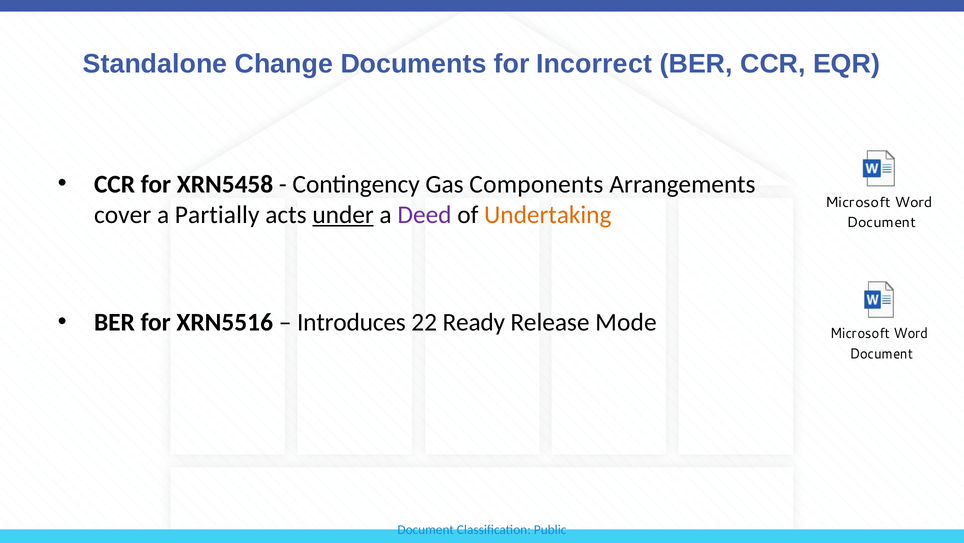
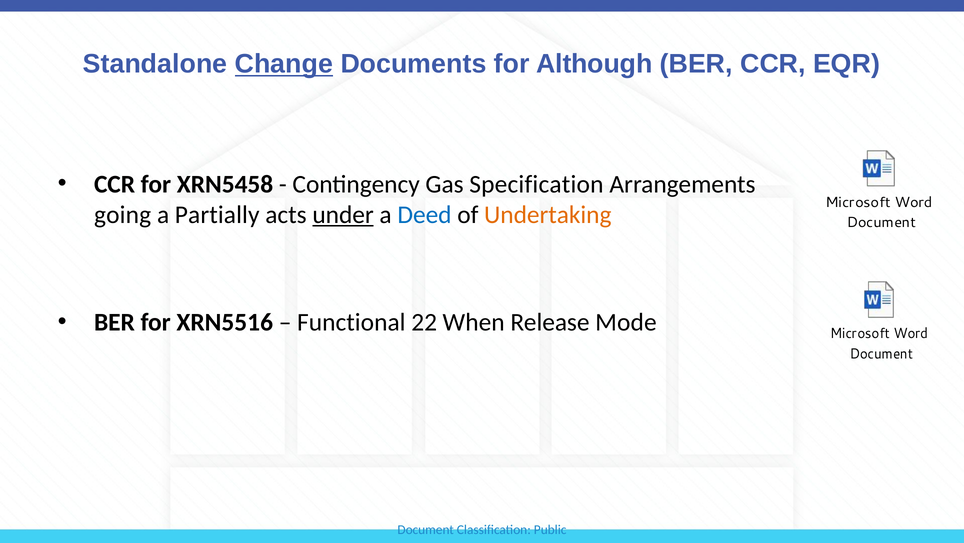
Change underline: none -> present
Incorrect: Incorrect -> Although
Components: Components -> Specification
cover: cover -> going
Deed colour: purple -> blue
Introduces: Introduces -> Functional
Ready: Ready -> When
